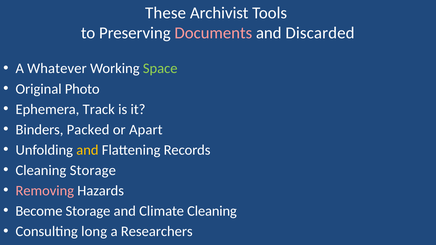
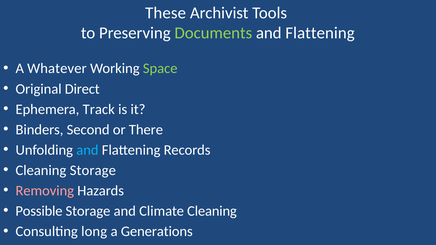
Documents colour: pink -> light green
Discarded at (320, 33): Discarded -> Flattening
Photo: Photo -> Direct
Packed: Packed -> Second
Apart: Apart -> There
and at (87, 150) colour: yellow -> light blue
Become: Become -> Possible
Researchers: Researchers -> Generations
